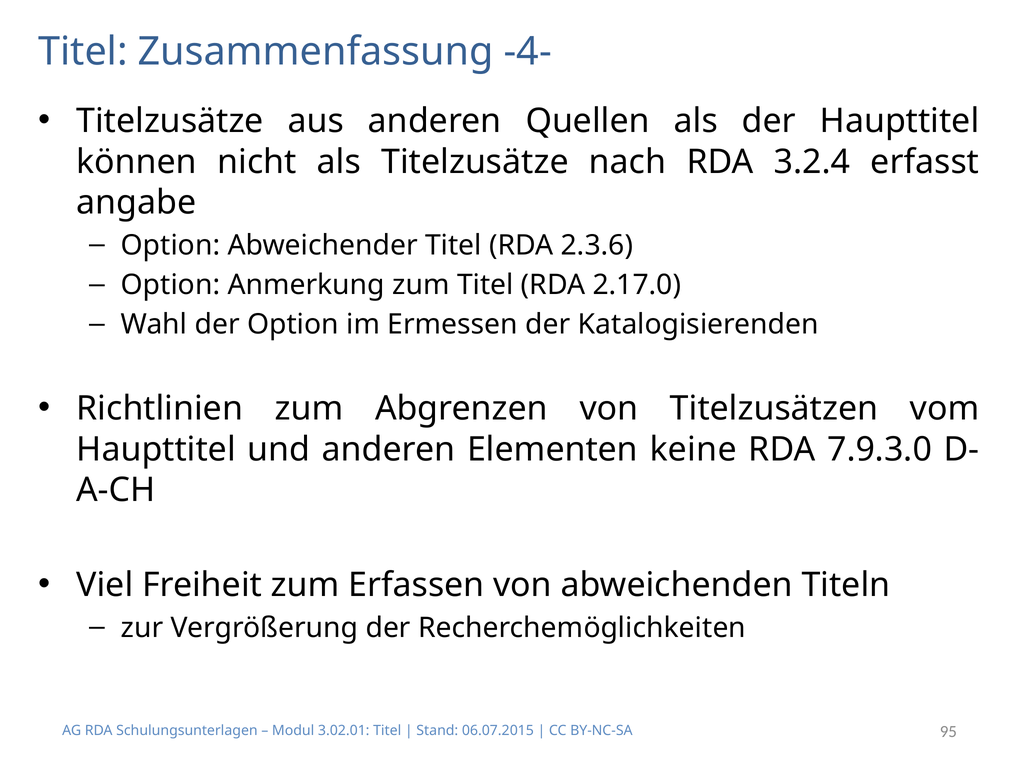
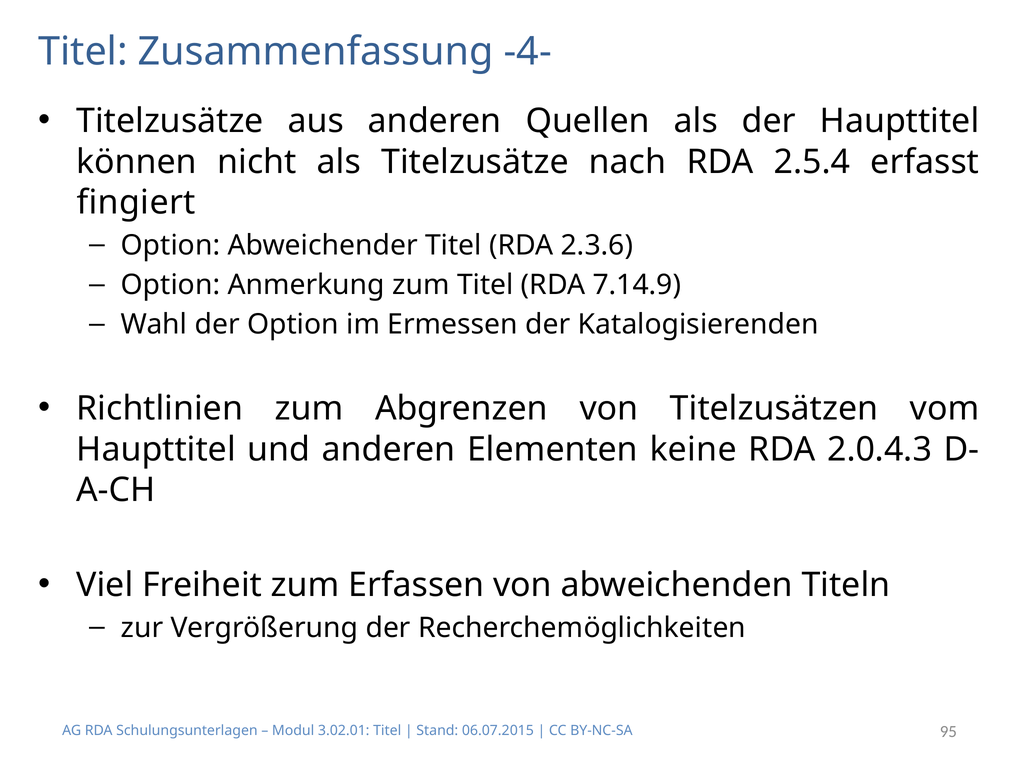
3.2.4: 3.2.4 -> 2.5.4
angabe: angabe -> fingiert
2.17.0: 2.17.0 -> 7.14.9
7.9.3.0: 7.9.3.0 -> 2.0.4.3
